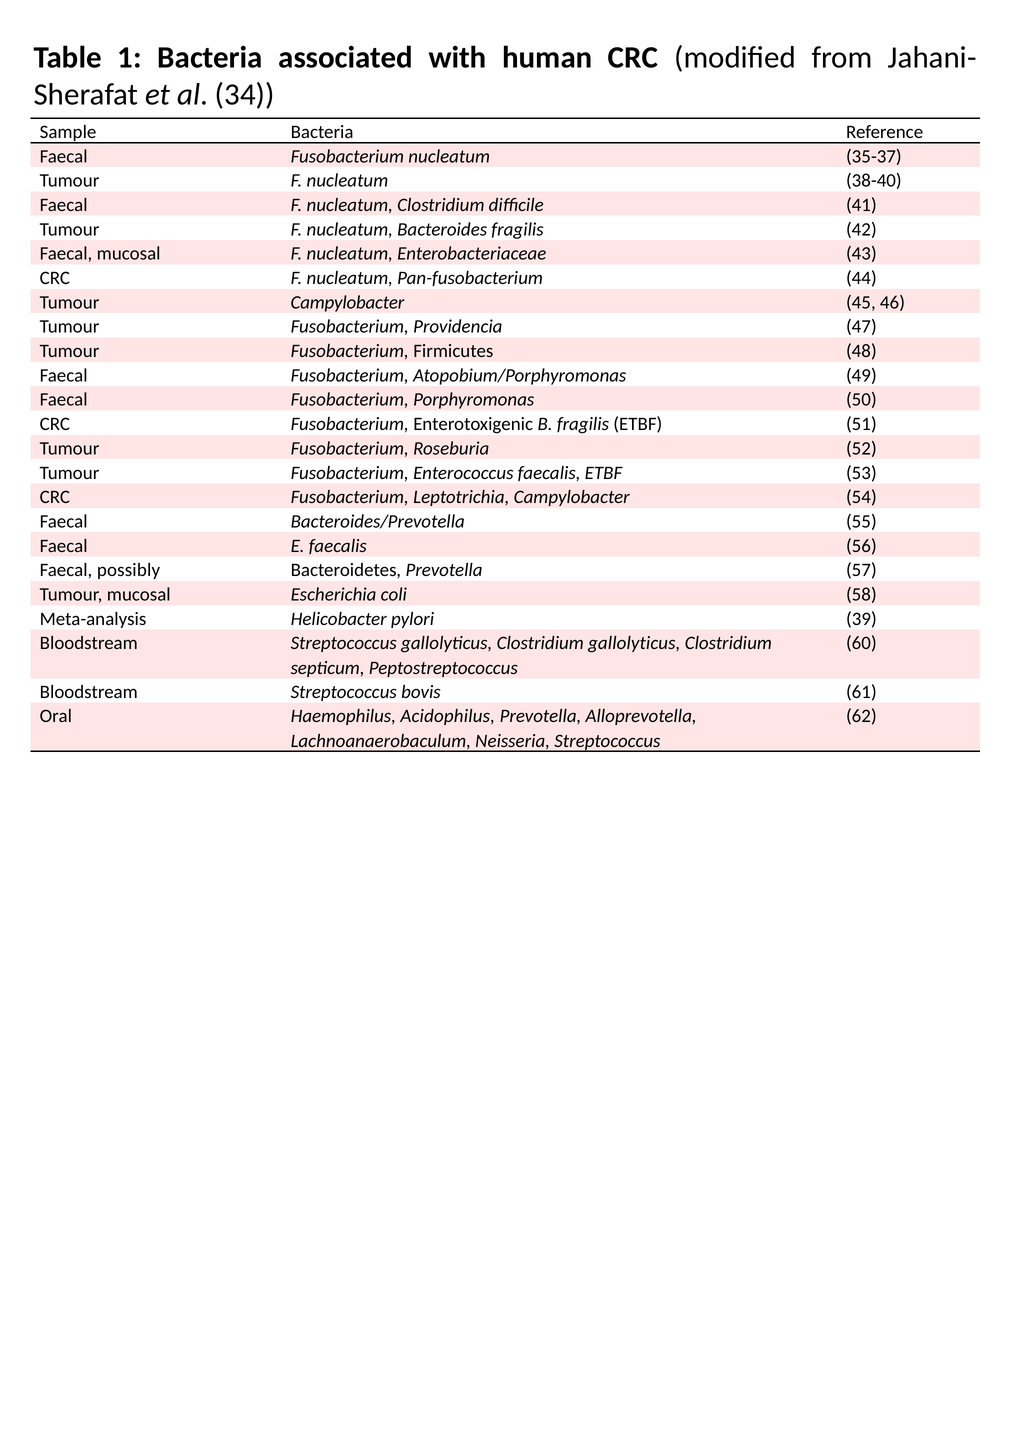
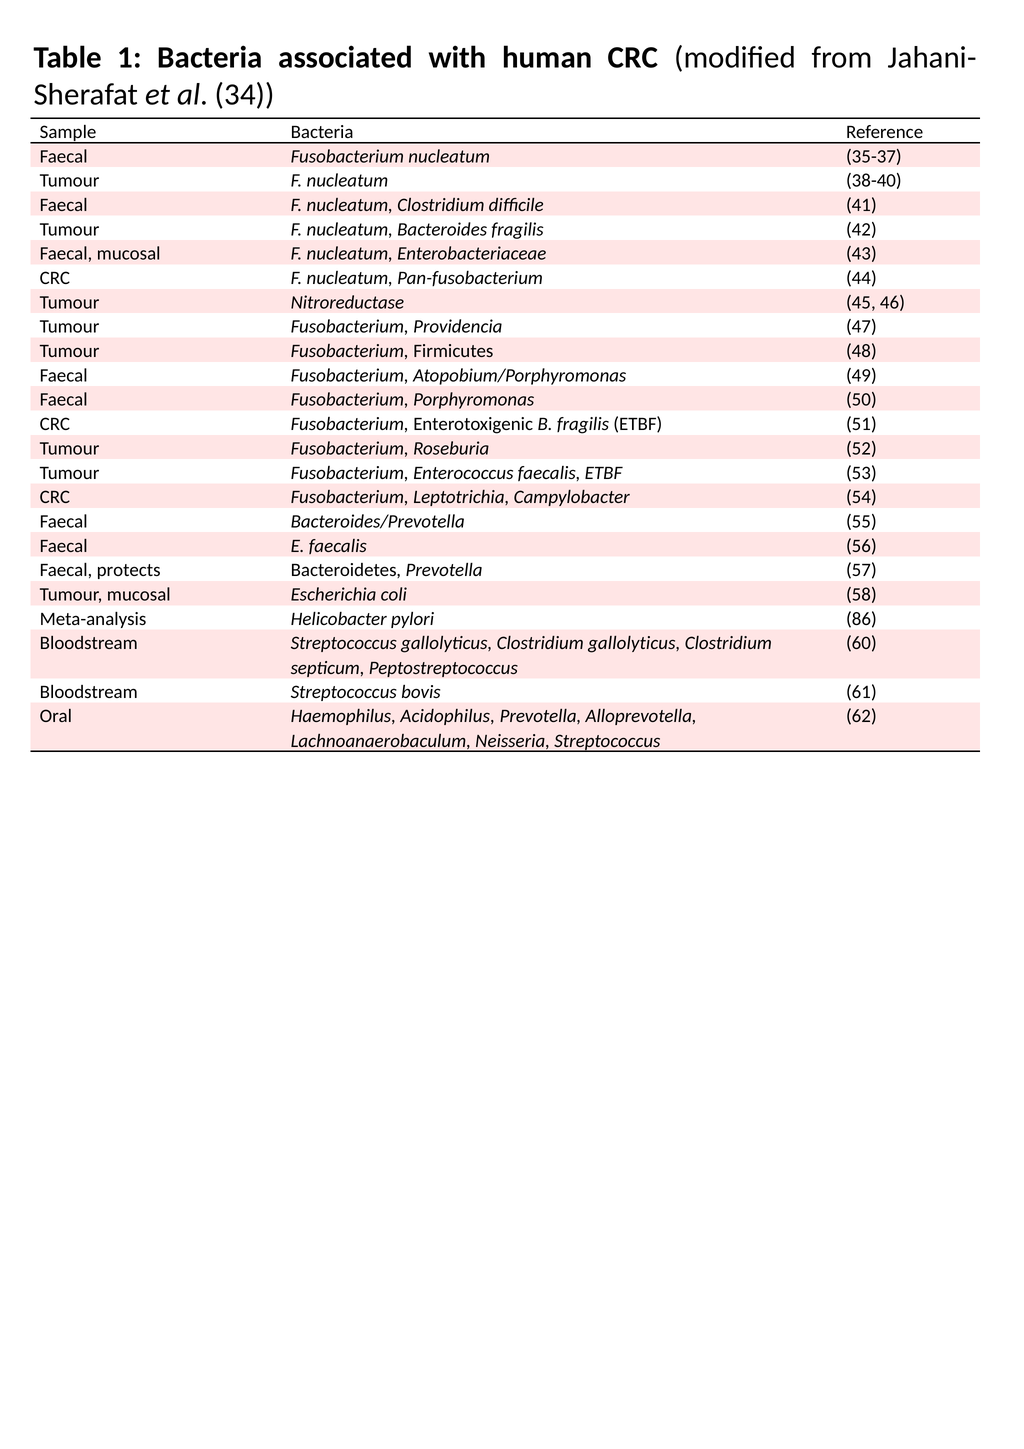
Tumour Campylobacter: Campylobacter -> Nitroreductase
possibly: possibly -> protects
39: 39 -> 86
